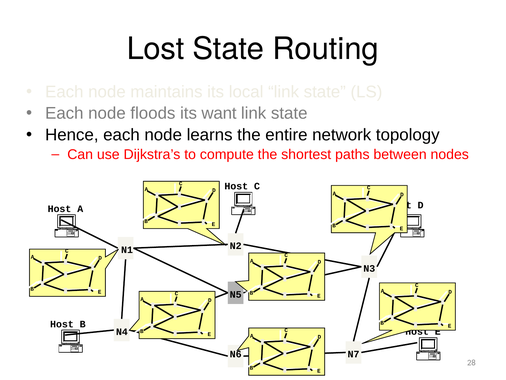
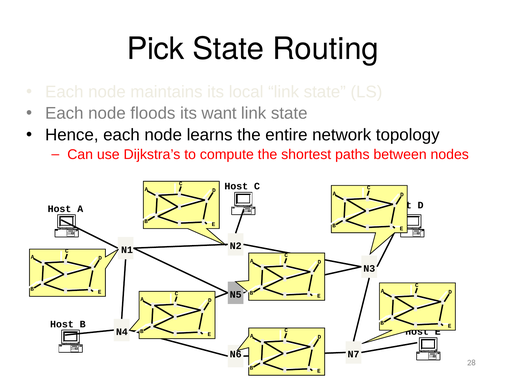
Lost: Lost -> Pick
